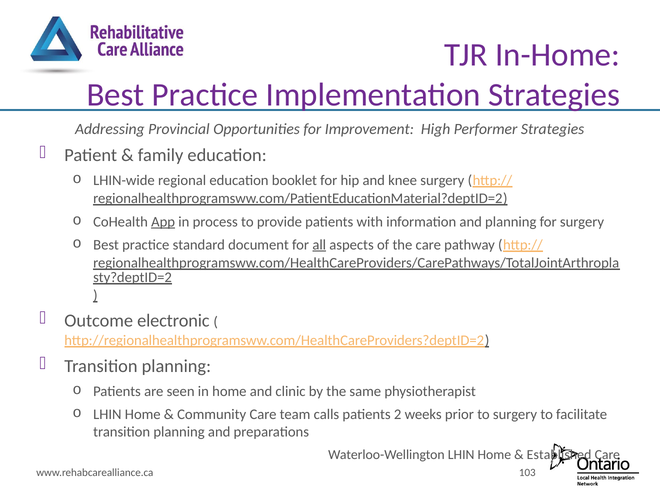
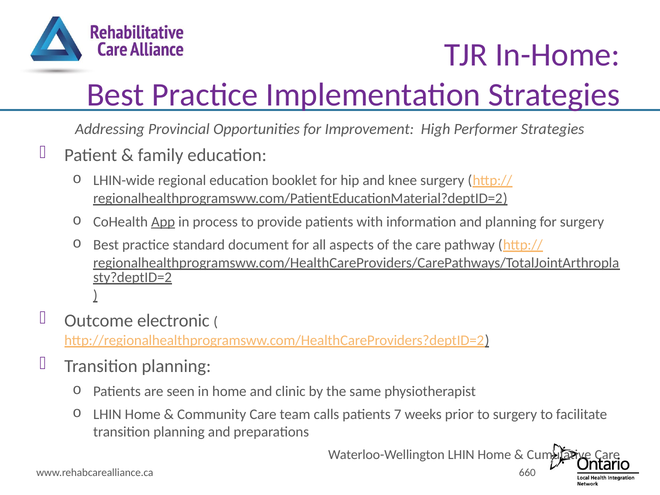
all underline: present -> none
2: 2 -> 7
Established: Established -> Cumulative
103: 103 -> 660
